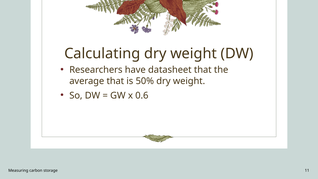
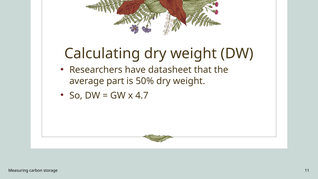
average that: that -> part
0.6: 0.6 -> 4.7
